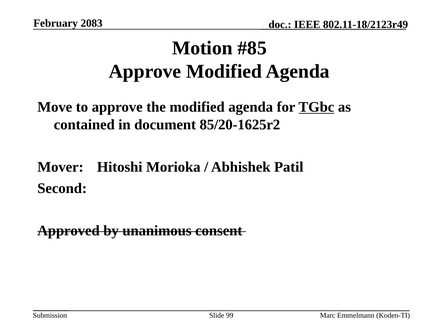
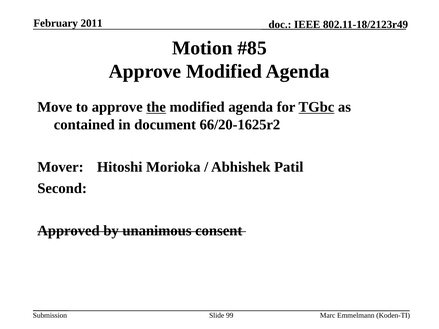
2083: 2083 -> 2011
the underline: none -> present
85/20-1625r2: 85/20-1625r2 -> 66/20-1625r2
